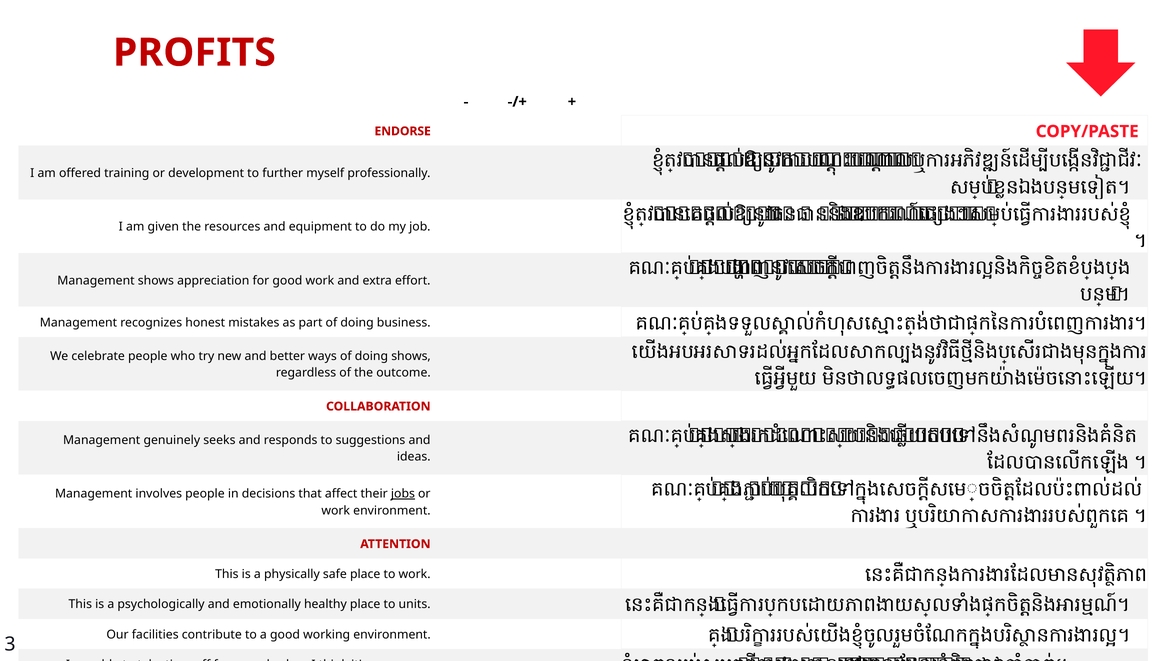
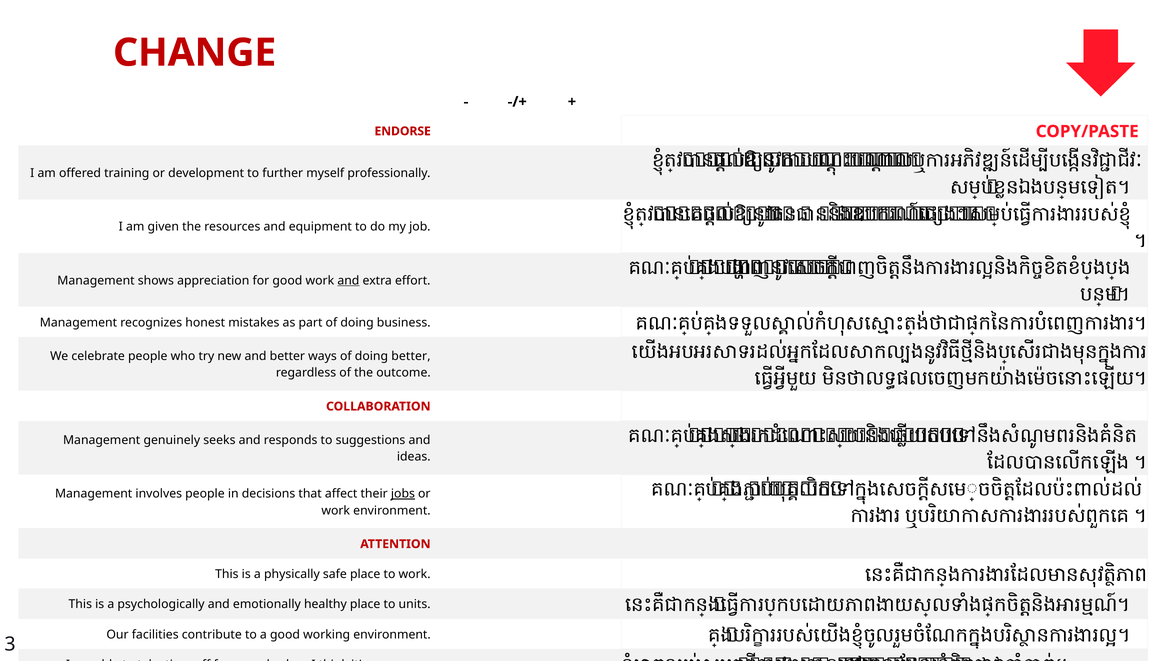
PROFITS: PROFITS -> CHANGE
and at (348, 281) underline: none -> present
doing shows: shows -> better
